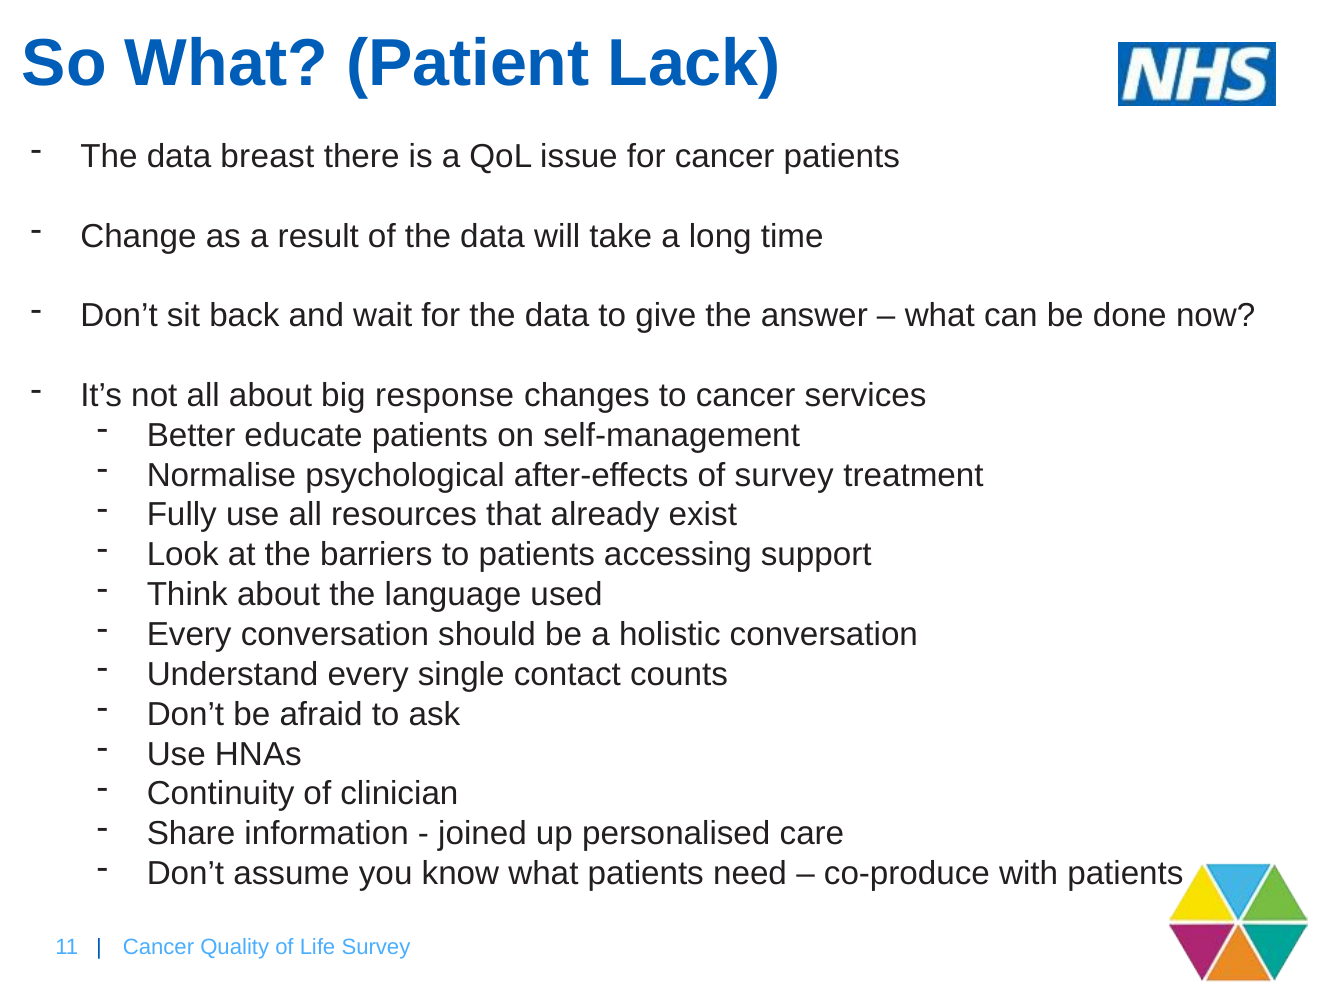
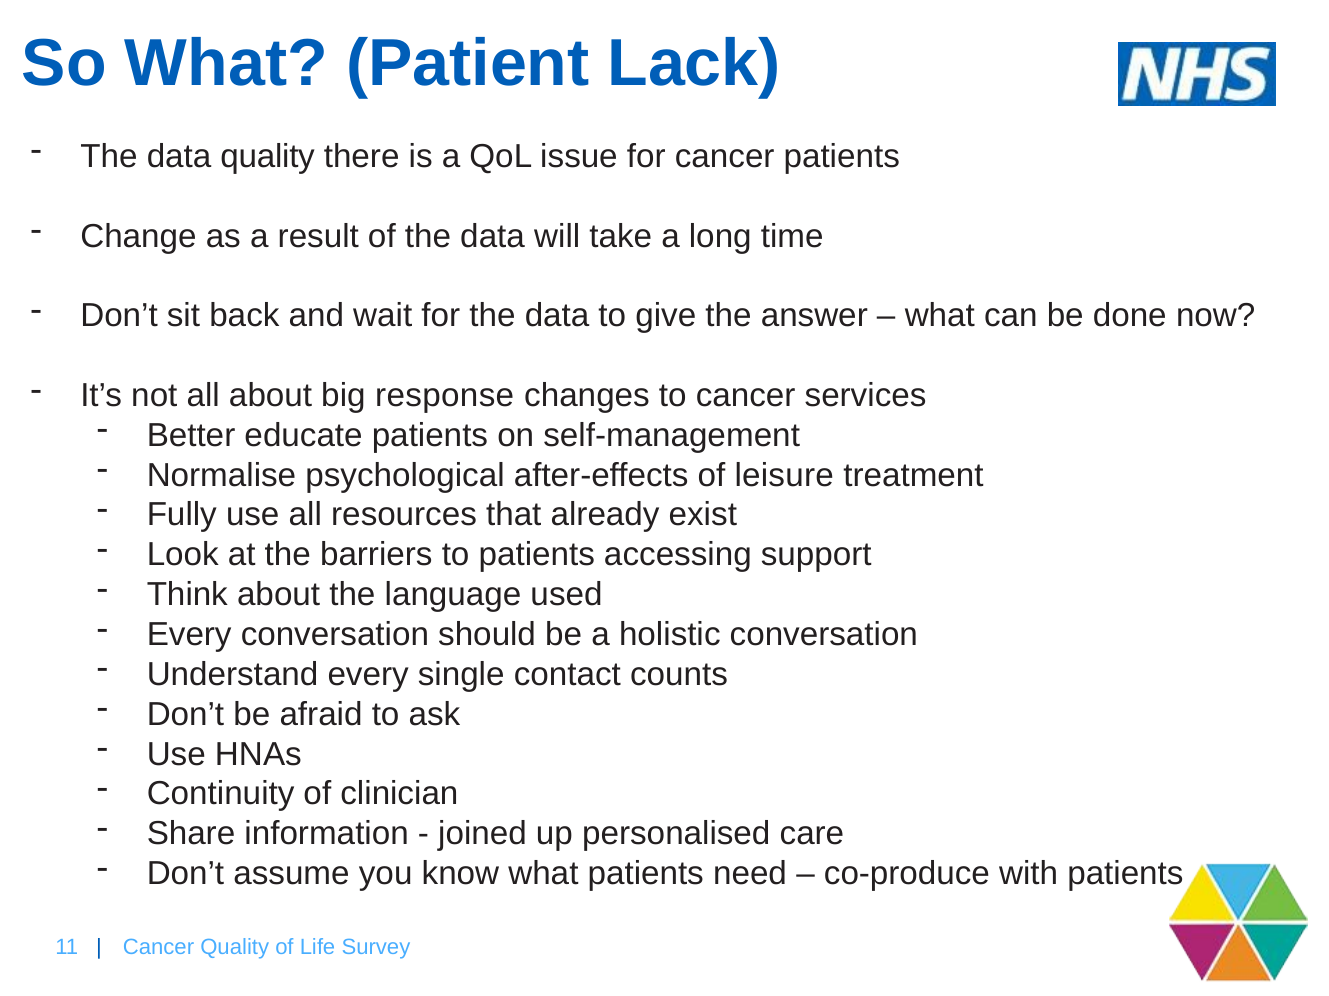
data breast: breast -> quality
of survey: survey -> leisure
